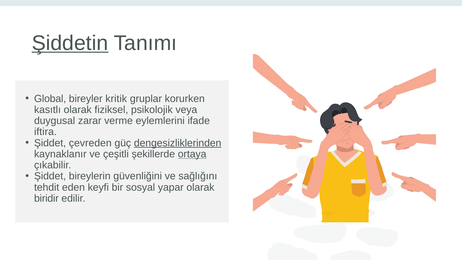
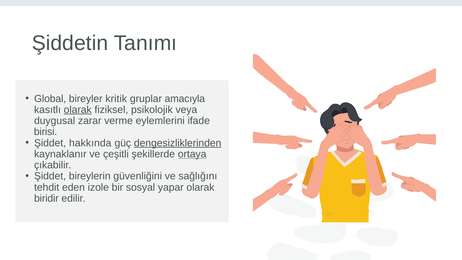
Şiddetin underline: present -> none
korurken: korurken -> amacıyla
olarak at (78, 110) underline: none -> present
iftira: iftira -> birisi
çevreden: çevreden -> hakkında
keyfi: keyfi -> izole
